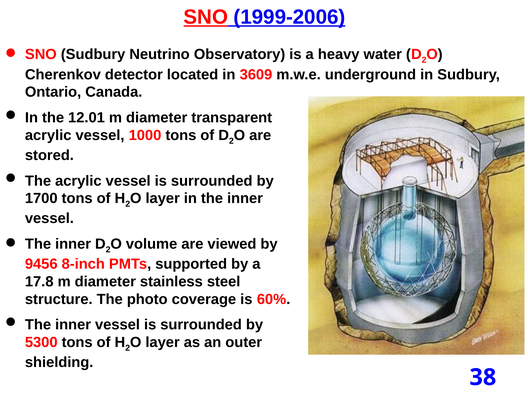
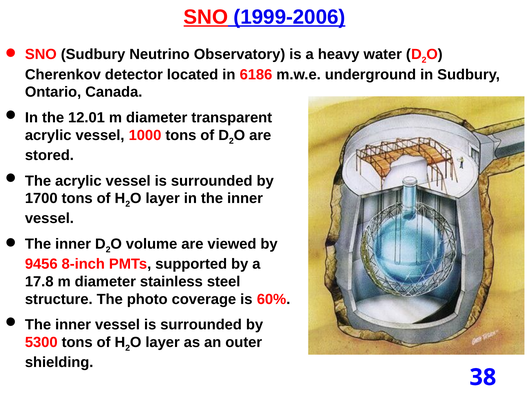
3609: 3609 -> 6186
